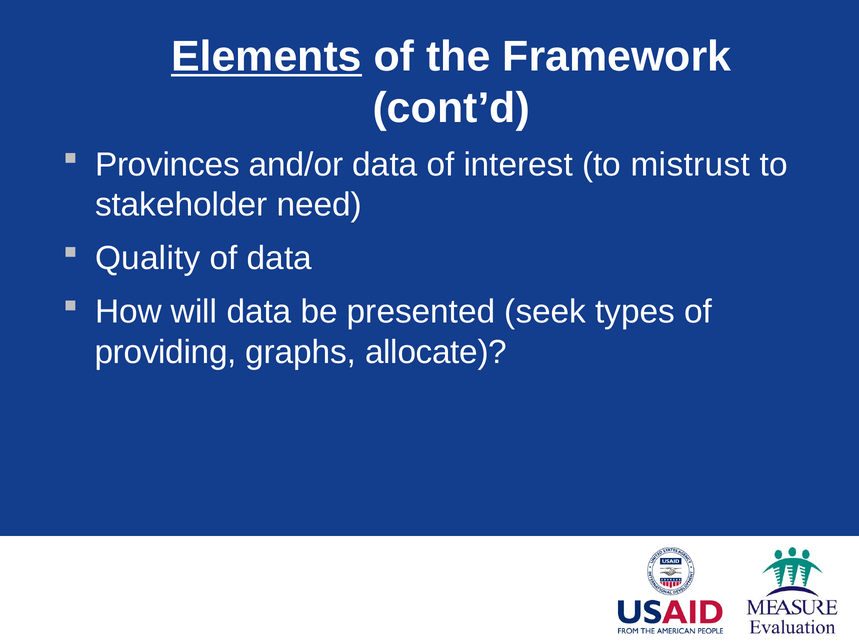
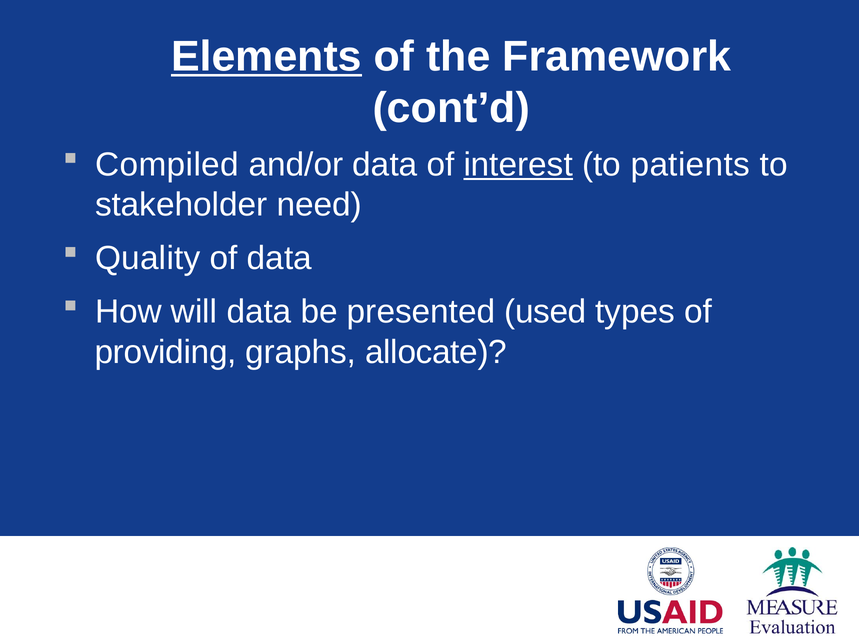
Provinces: Provinces -> Compiled
interest underline: none -> present
mistrust: mistrust -> patients
seek: seek -> used
